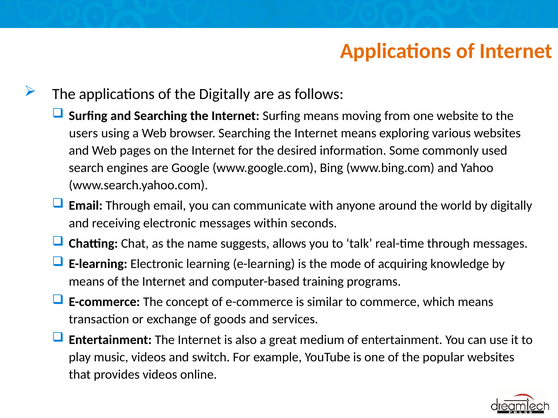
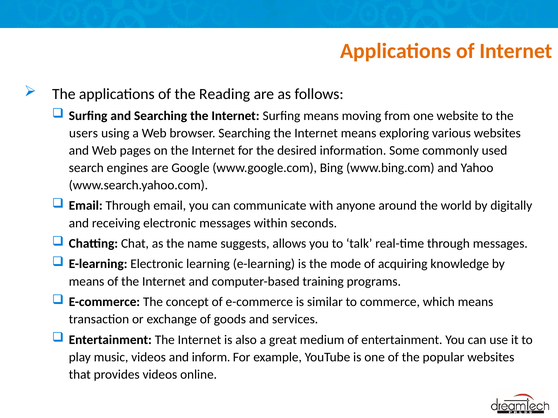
the Digitally: Digitally -> Reading
switch: switch -> inform
